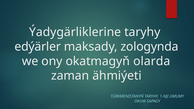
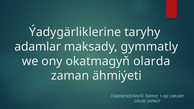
edýärler: edýärler -> adamlar
zologynda: zologynda -> gymmatly
